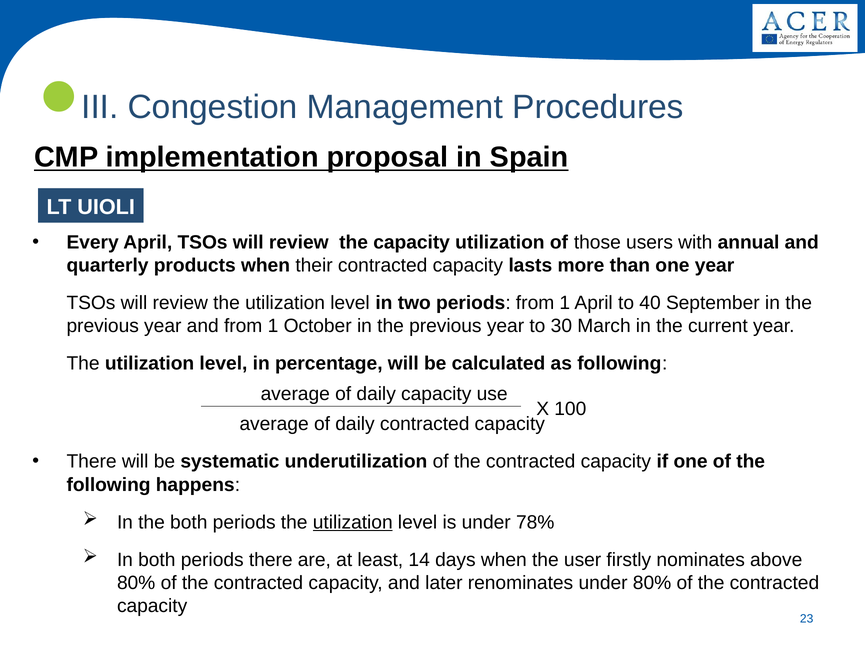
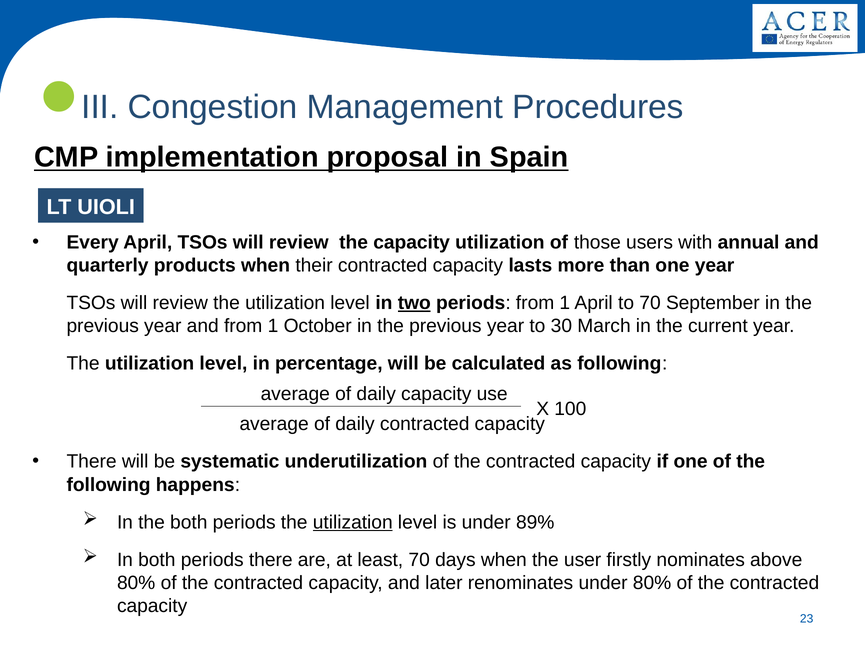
two underline: none -> present
to 40: 40 -> 70
78%: 78% -> 89%
least 14: 14 -> 70
